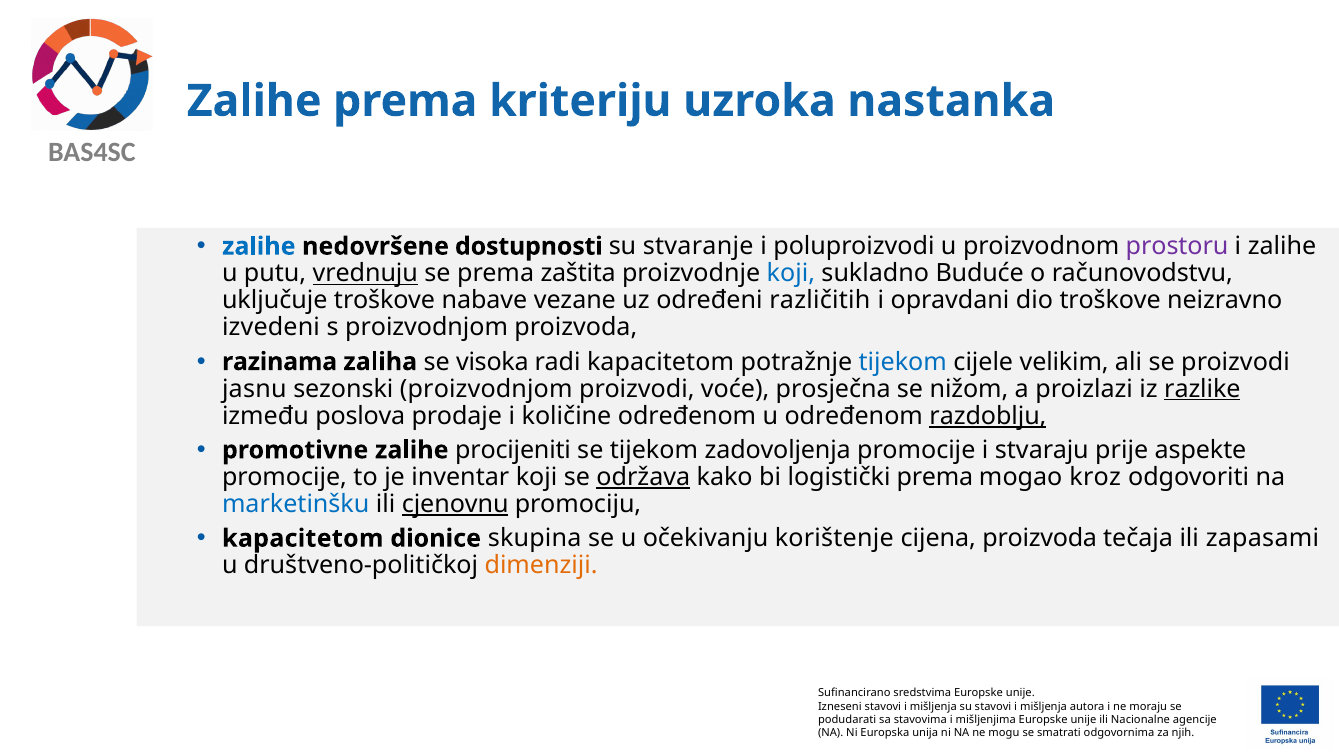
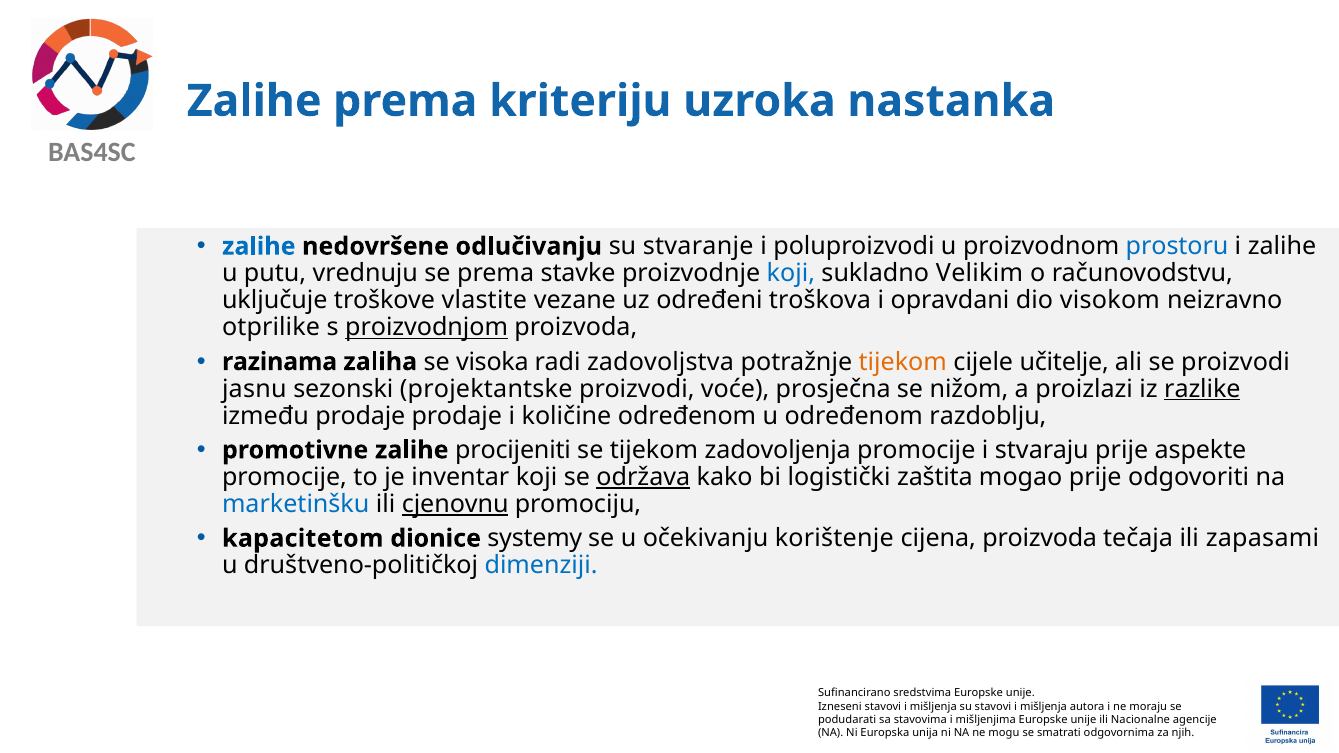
dostupnosti: dostupnosti -> odlučivanju
prostoru colour: purple -> blue
vrednuju underline: present -> none
zaštita: zaštita -> stavke
Buduće: Buduće -> Velikim
nabave: nabave -> vlastite
različitih: različitih -> troškova
dio troškove: troškove -> visokom
izvedeni: izvedeni -> otprilike
proizvodnjom at (427, 328) underline: none -> present
radi kapacitetom: kapacitetom -> zadovoljstva
tijekom at (903, 362) colour: blue -> orange
velikim: velikim -> učitelje
sezonski proizvodnjom: proizvodnjom -> projektantske
između poslova: poslova -> prodaje
razdoblju underline: present -> none
logistički prema: prema -> zaštita
mogao kroz: kroz -> prije
skupina: skupina -> systemy
dimenziji colour: orange -> blue
